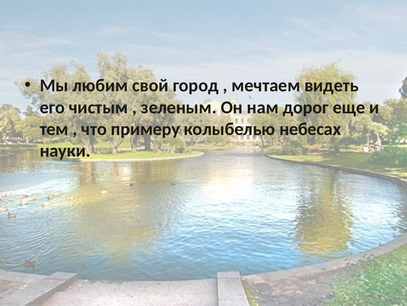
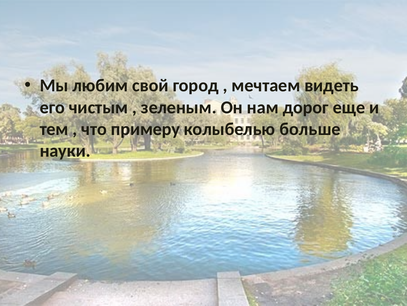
небесах: небесах -> больше
